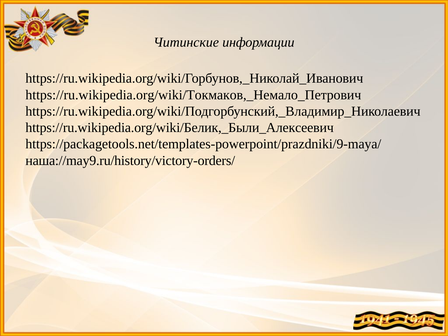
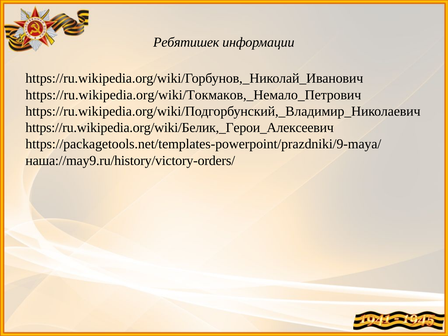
Читинские: Читинские -> Ребятишек
https://ru.wikipedia.org/wiki/Белик,_Были_Алексеевич: https://ru.wikipedia.org/wiki/Белик,_Были_Алексеевич -> https://ru.wikipedia.org/wiki/Белик,_Герои_Алексеевич
